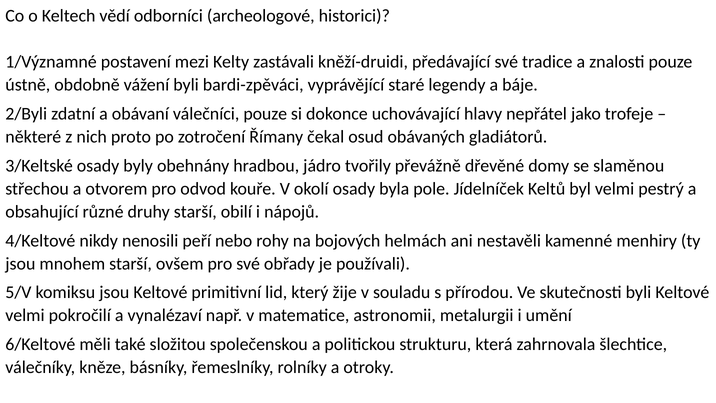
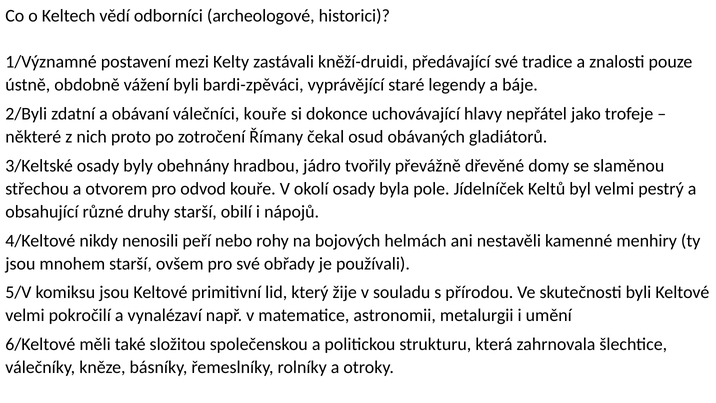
válečníci pouze: pouze -> kouře
